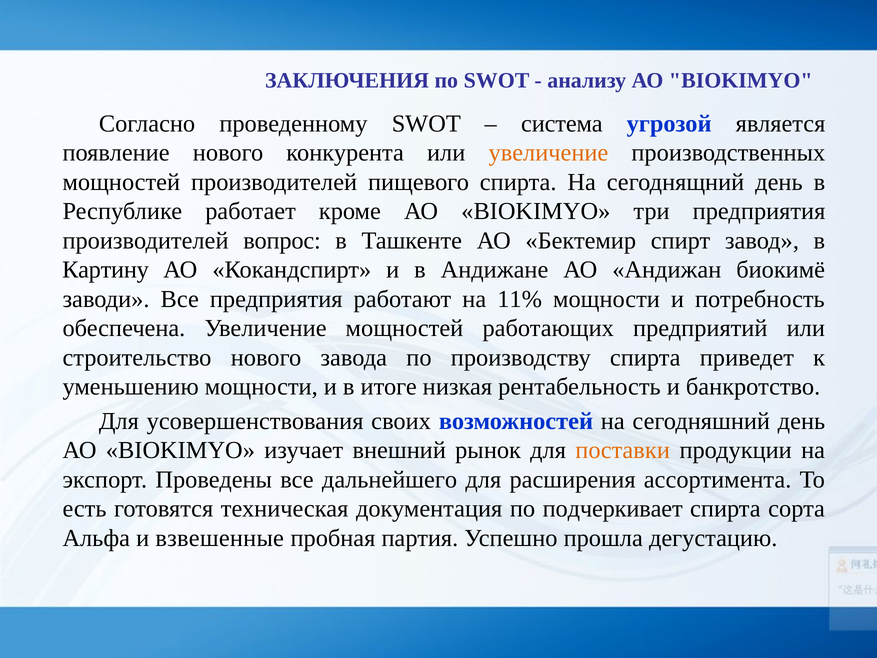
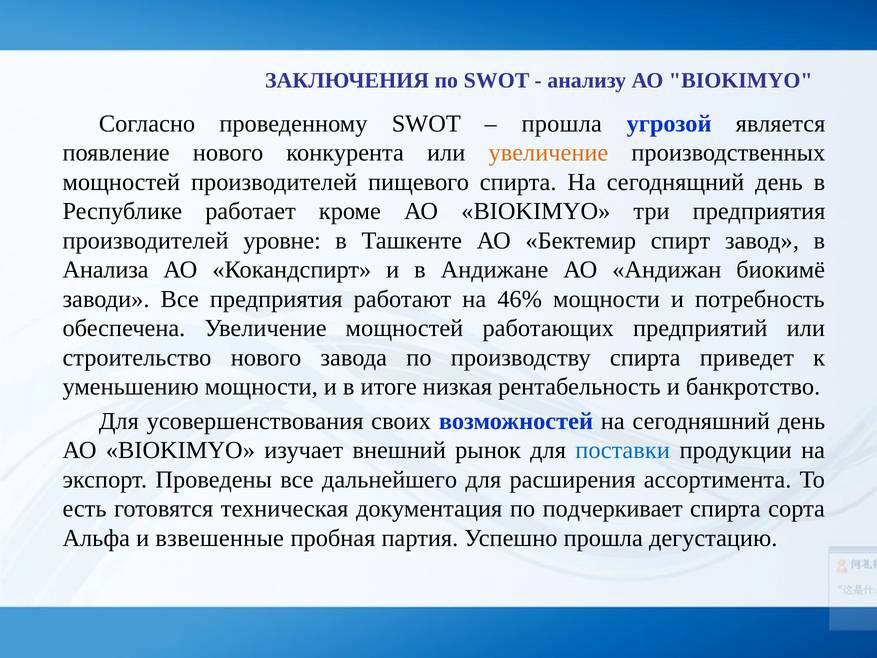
система at (562, 124): система -> прошла
вопрос: вопрос -> уровне
Картину: Картину -> Анализа
11%: 11% -> 46%
поставки colour: orange -> blue
